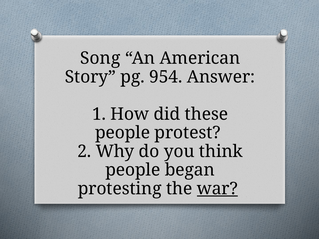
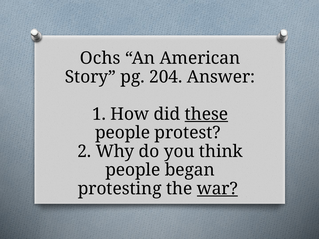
Song: Song -> Ochs
954: 954 -> 204
these underline: none -> present
